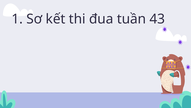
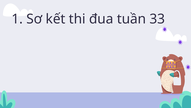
43: 43 -> 33
